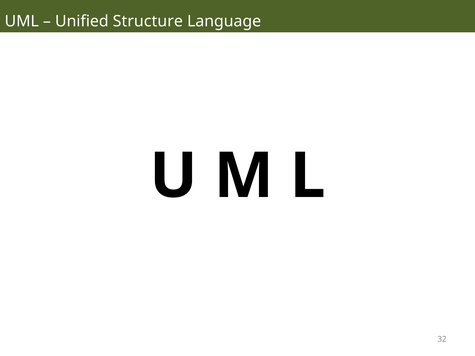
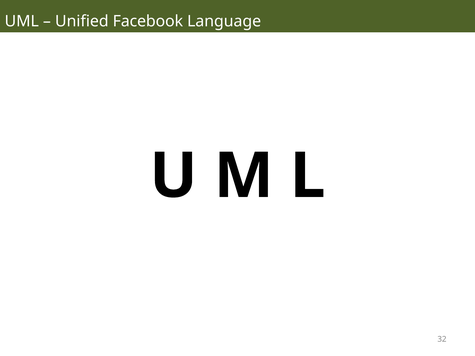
Structure: Structure -> Facebook
